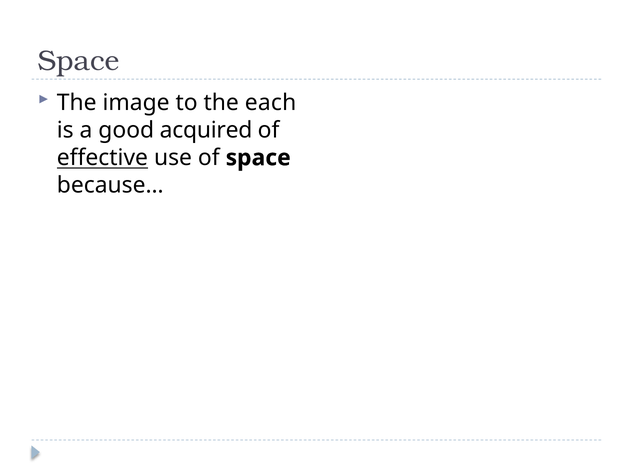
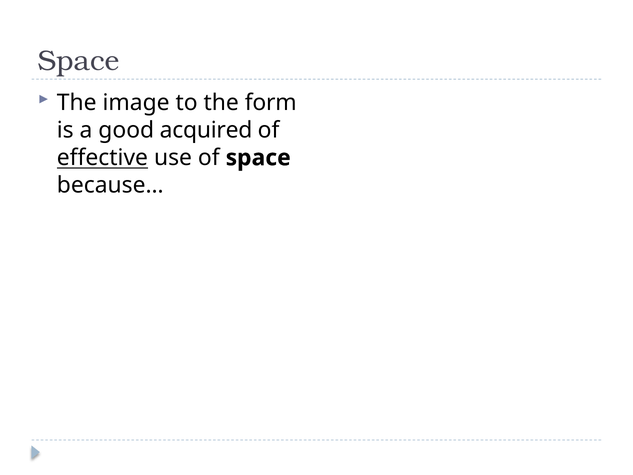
each: each -> form
